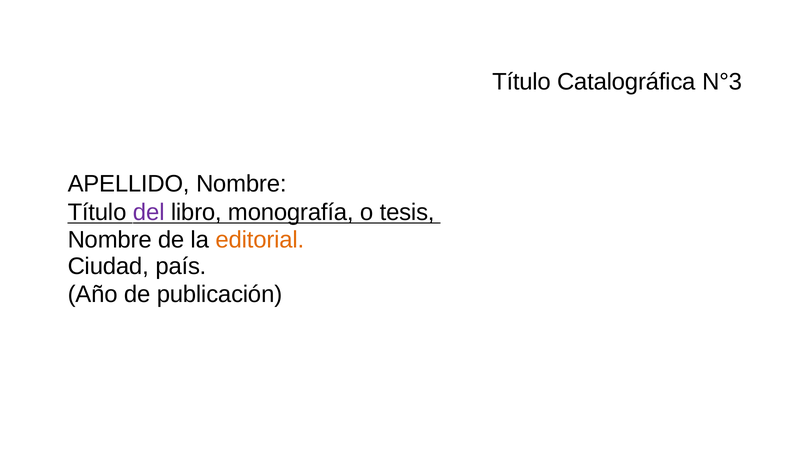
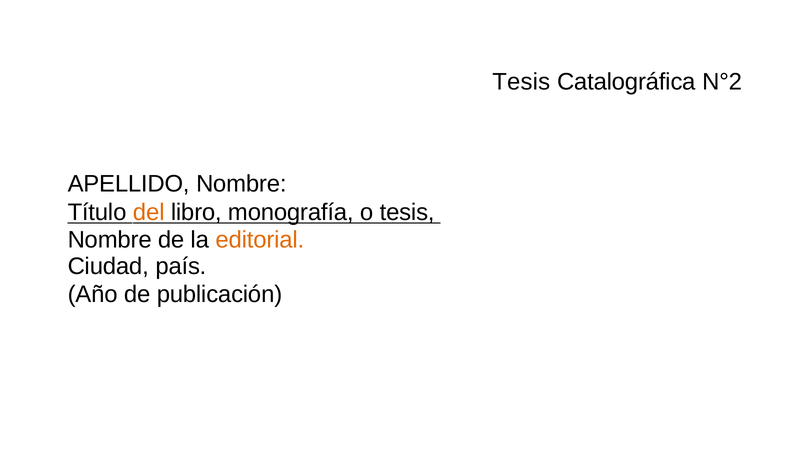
Título at (521, 82): Título -> Tesis
N°3: N°3 -> N°2
del colour: purple -> orange
